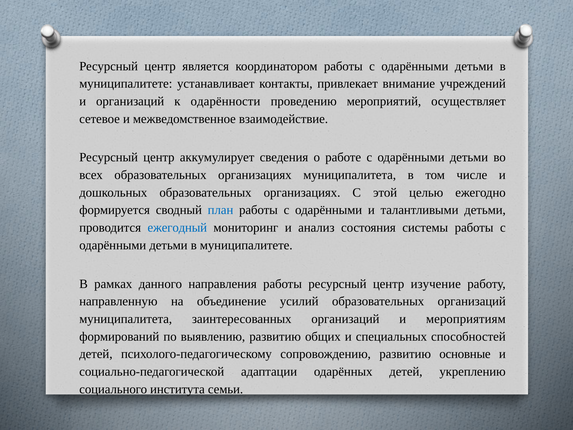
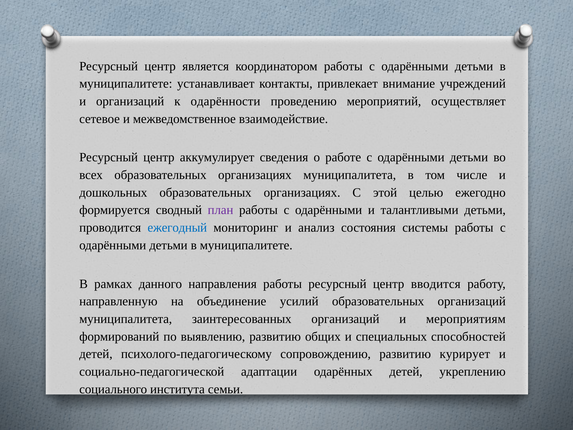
план colour: blue -> purple
изучение: изучение -> вводится
основные: основные -> курирует
